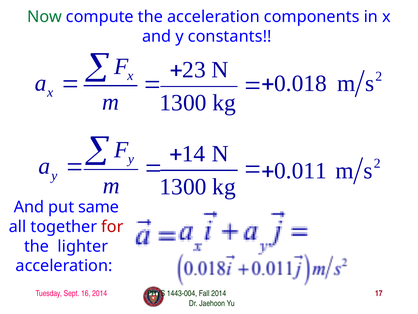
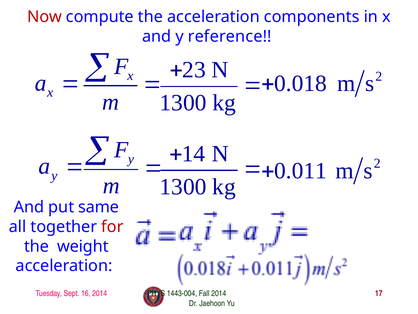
Now colour: green -> red
constants: constants -> reference
lighter: lighter -> weight
